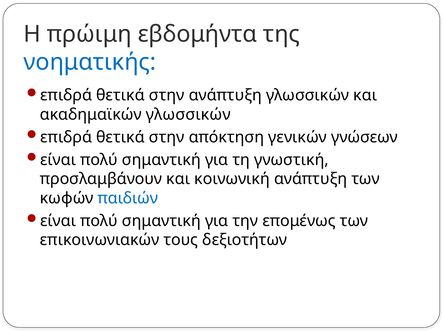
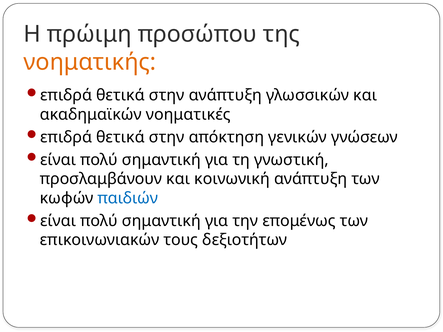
εβδομήντα: εβδομήντα -> προσώπου
νοηματικής colour: blue -> orange
ακαδημαϊκών γλωσσικών: γλωσσικών -> νοηματικές
